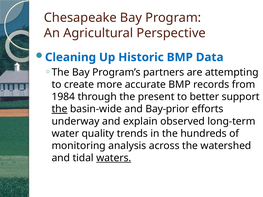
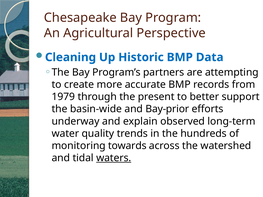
1984: 1984 -> 1979
the at (60, 109) underline: present -> none
analysis: analysis -> towards
